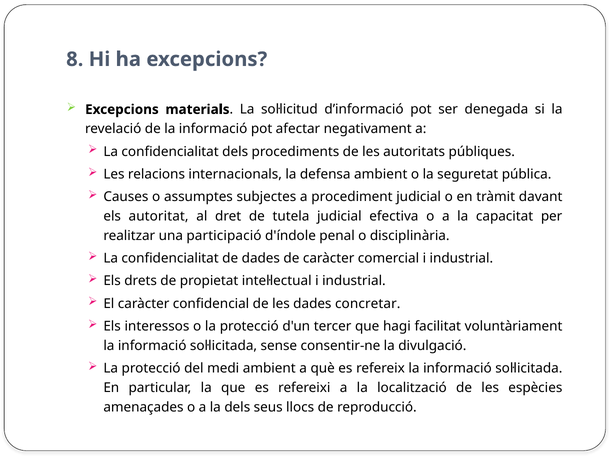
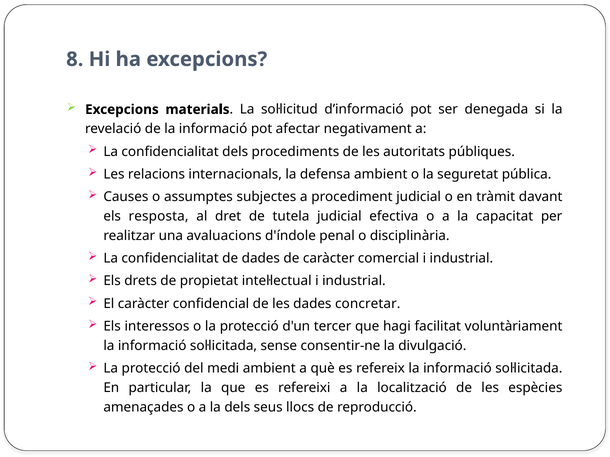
autoritat: autoritat -> resposta
participació: participació -> avaluacions
